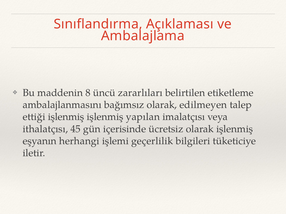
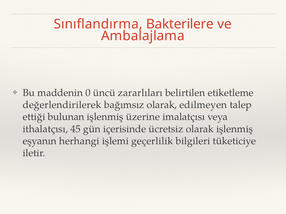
Açıklaması: Açıklaması -> Bakterilere
8: 8 -> 0
ambalajlanmasını: ambalajlanmasını -> değerlendirilerek
ettiği işlenmiş: işlenmiş -> bulunan
yapılan: yapılan -> üzerine
